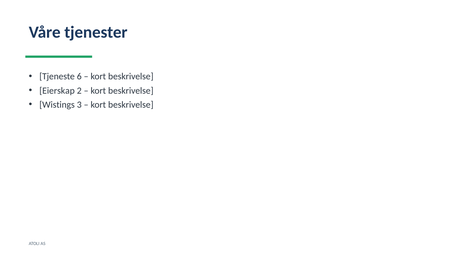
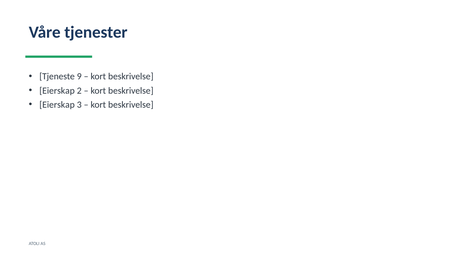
6: 6 -> 9
Wistings at (57, 105): Wistings -> Eierskap
